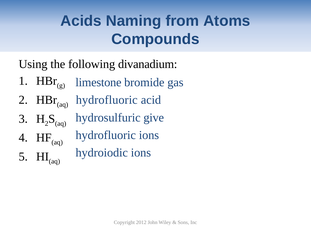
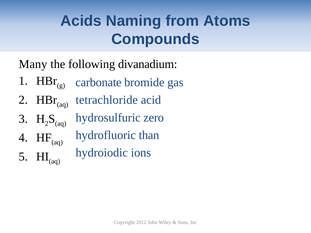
Using: Using -> Many
limestone: limestone -> carbonate
hydrofluoric at (107, 100): hydrofluoric -> tetrachloride
give: give -> zero
hydrofluoric ions: ions -> than
